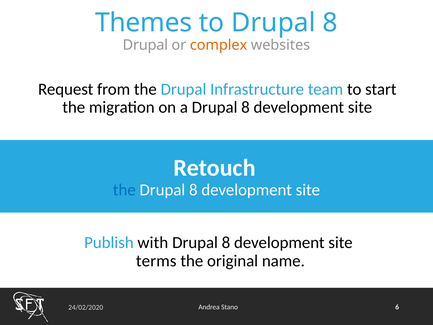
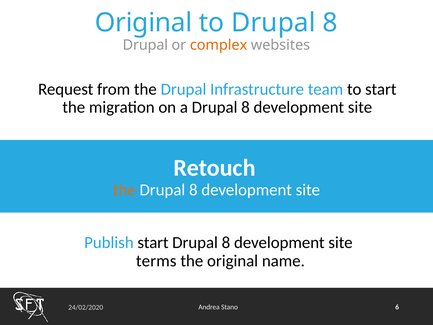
Themes at (144, 23): Themes -> Original
the at (124, 190) colour: blue -> orange
Publish with: with -> start
